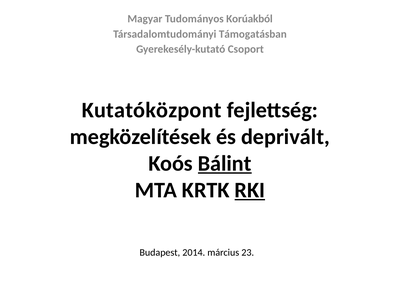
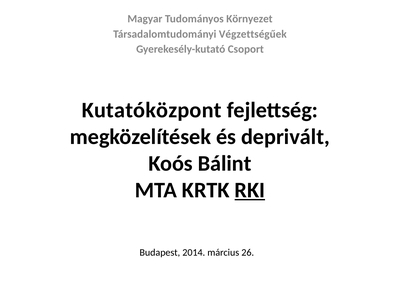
Korúakból: Korúakból -> Környezet
Támogatásban: Támogatásban -> Végzettségűek
Bálint underline: present -> none
23: 23 -> 26
